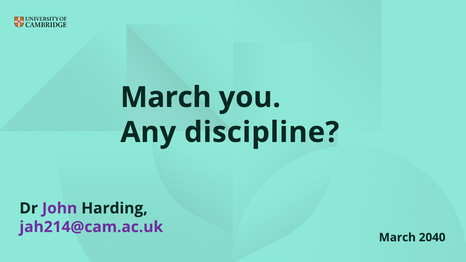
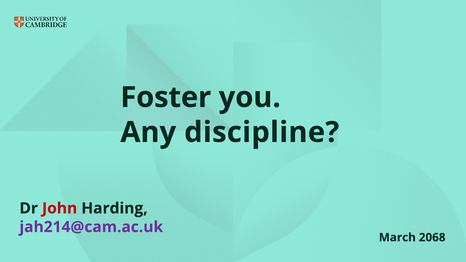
March at (166, 97): March -> Foster
John colour: purple -> red
2040: 2040 -> 2068
